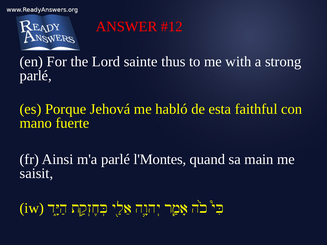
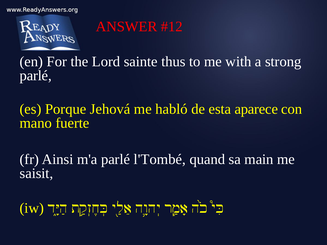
faithful: faithful -> aparece
l'Montes: l'Montes -> l'Tombé
